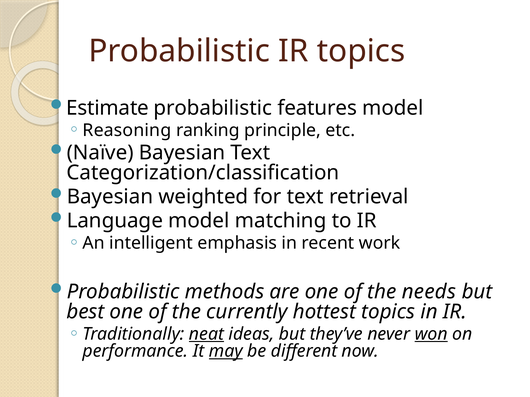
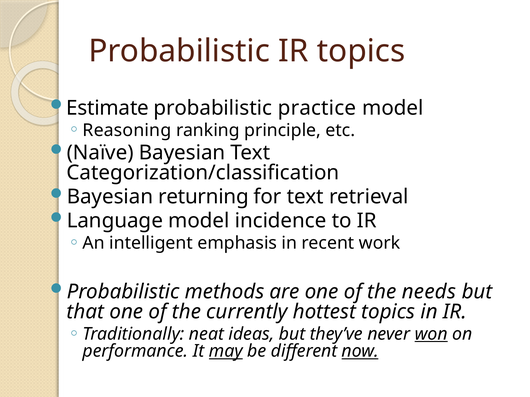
features: features -> practice
weighted: weighted -> returning
matching: matching -> incidence
best: best -> that
neat underline: present -> none
now underline: none -> present
